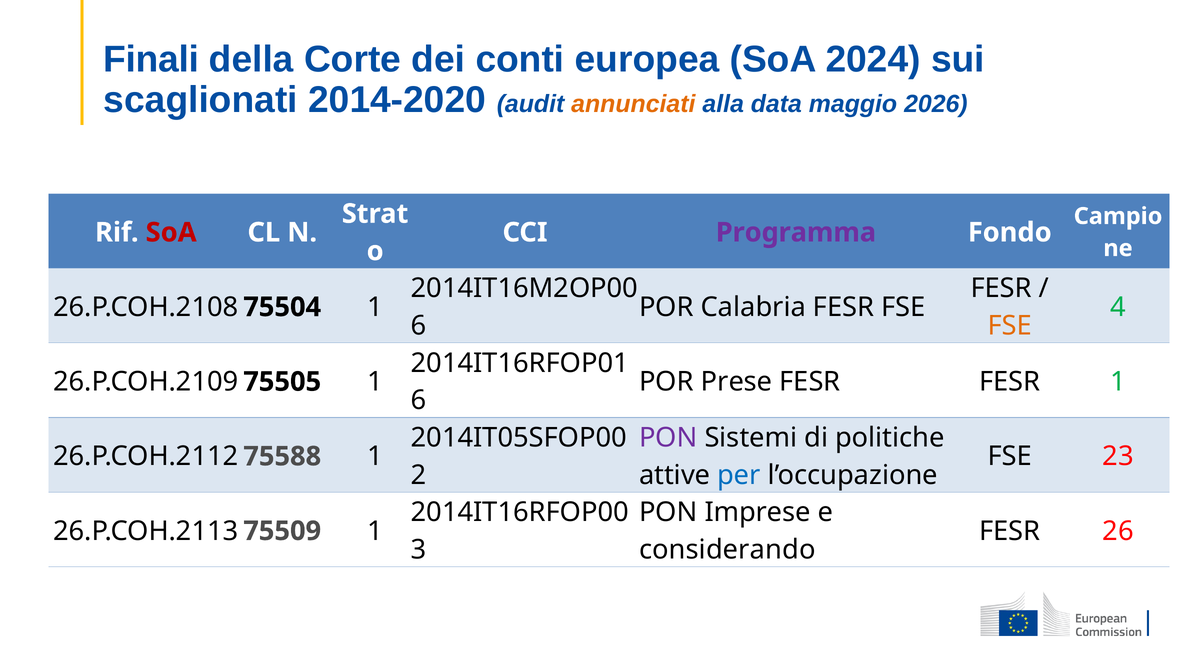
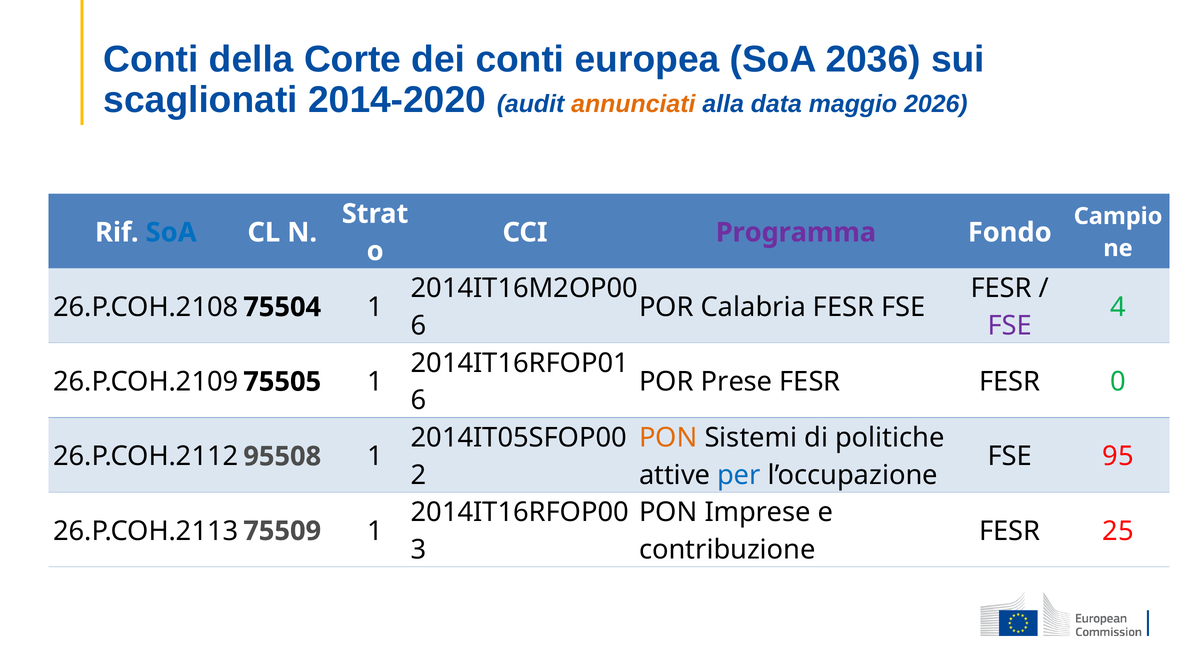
Finali at (151, 59): Finali -> Conti
2024: 2024 -> 2036
SoA at (171, 232) colour: red -> blue
FSE at (1010, 325) colour: orange -> purple
FESR 1: 1 -> 0
PON at (668, 437) colour: purple -> orange
75588: 75588 -> 95508
23: 23 -> 95
26: 26 -> 25
considerando: considerando -> contribuzione
